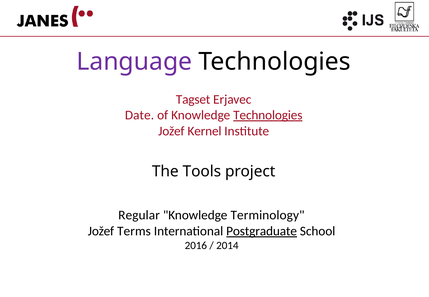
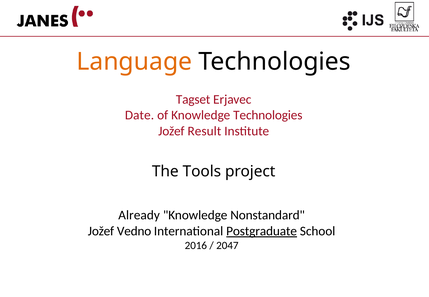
Language colour: purple -> orange
Technologies at (268, 115) underline: present -> none
Kernel: Kernel -> Result
Regular: Regular -> Already
Terminology: Terminology -> Nonstandard
Terms: Terms -> Vedno
2014: 2014 -> 2047
